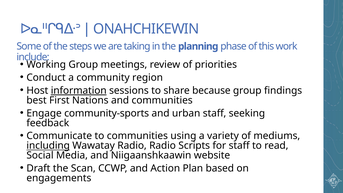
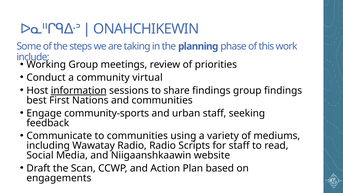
region: region -> virtual
share because: because -> findings
including underline: present -> none
